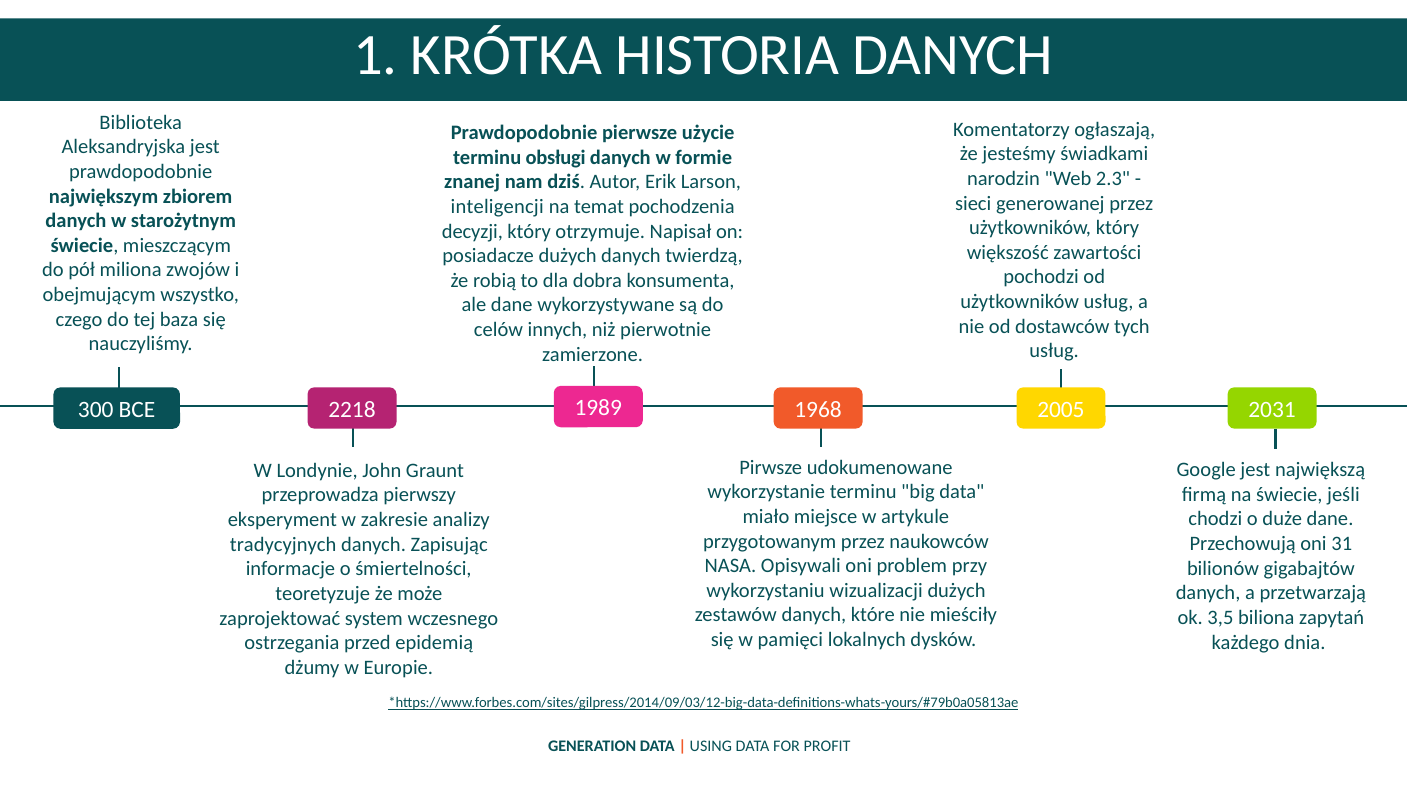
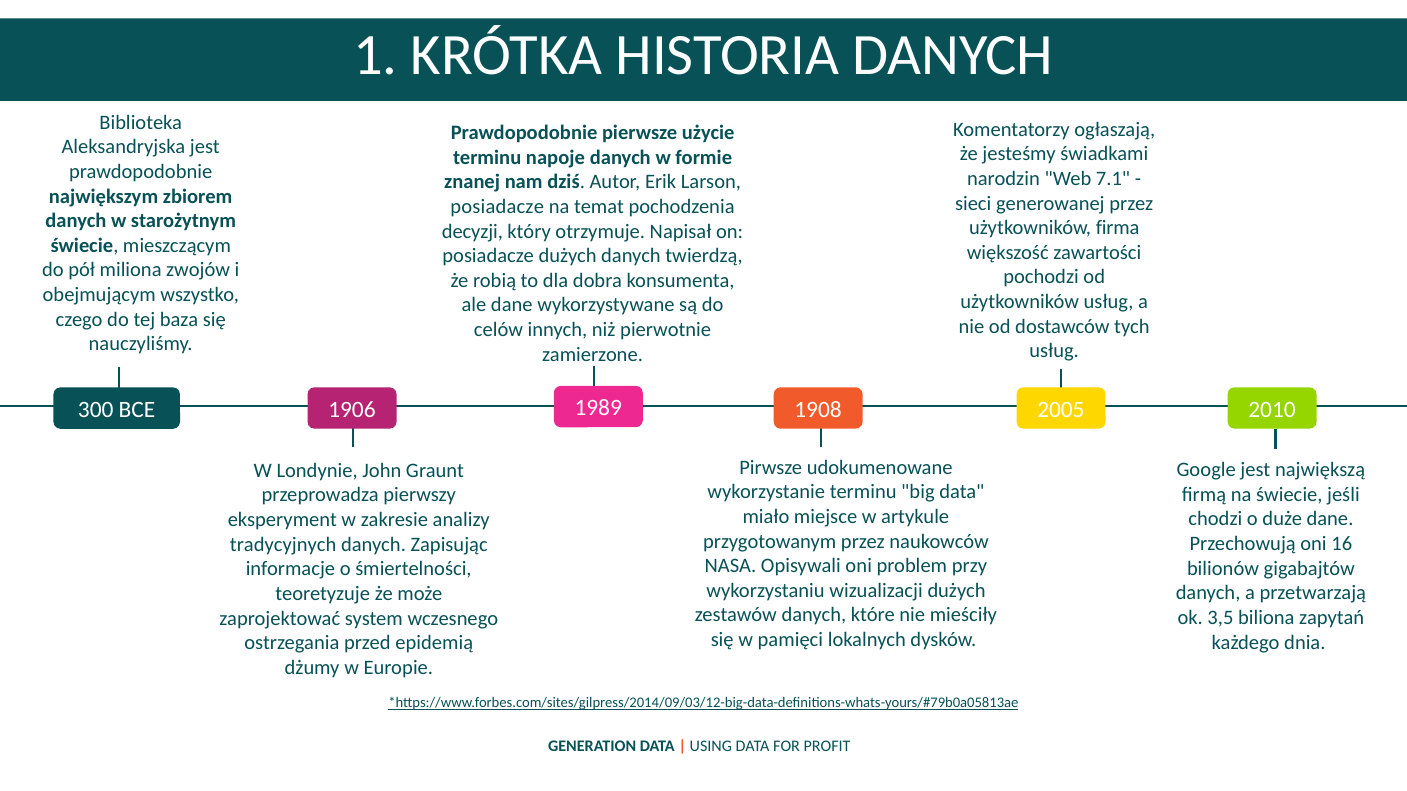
obsługi: obsługi -> napoje
2.3: 2.3 -> 7.1
inteligencji at (497, 207): inteligencji -> posiadacze
użytkowników który: który -> firma
2218: 2218 -> 1906
1968: 1968 -> 1908
2031: 2031 -> 2010
31: 31 -> 16
